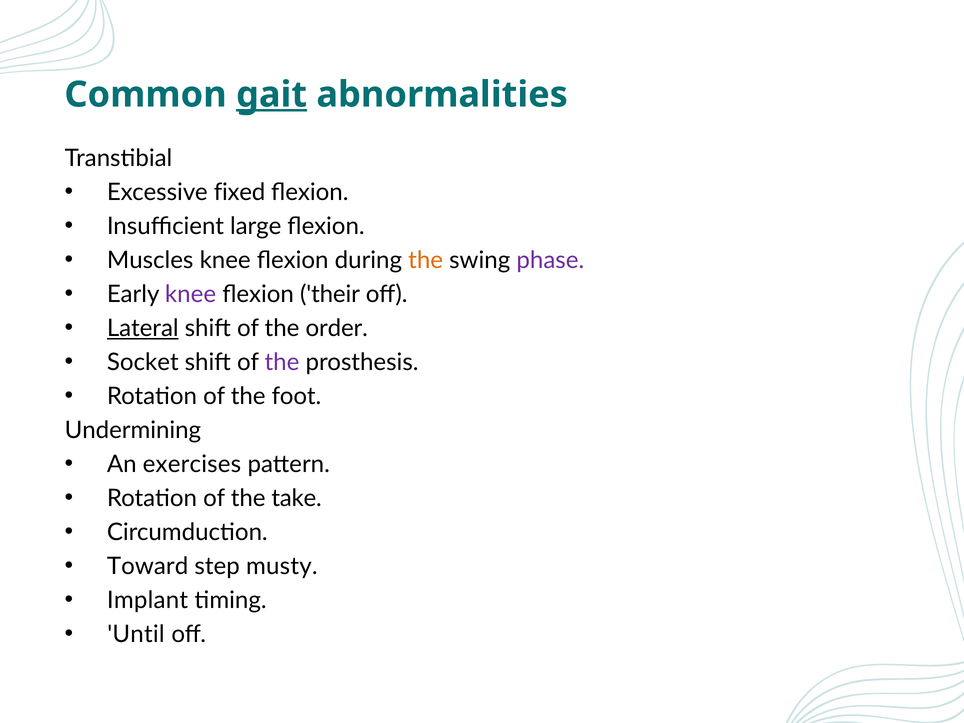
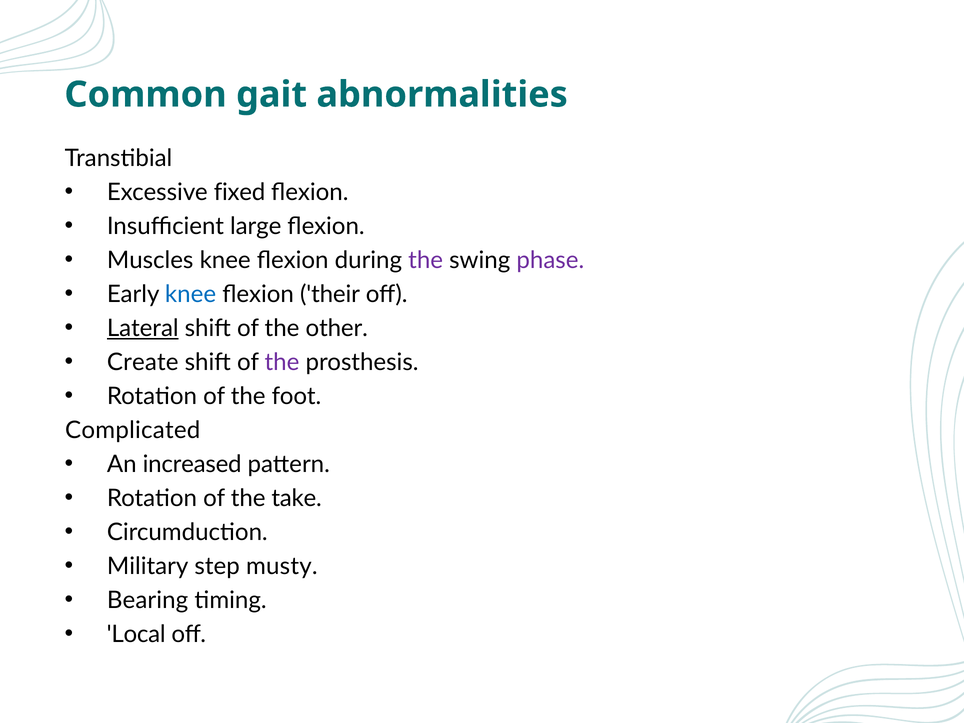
gait underline: present -> none
the at (426, 260) colour: orange -> purple
knee at (191, 294) colour: purple -> blue
order: order -> other
Socket: Socket -> Create
Undermining: Undermining -> Complicated
exercises: exercises -> increased
Toward: Toward -> Military
Implant: Implant -> Bearing
Until: Until -> Local
